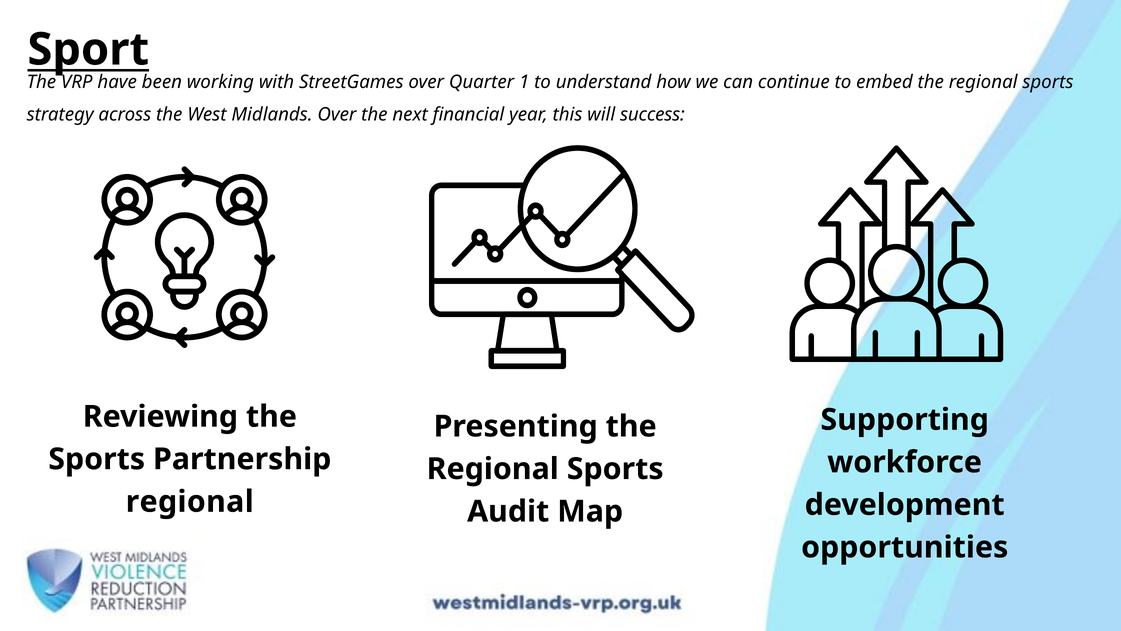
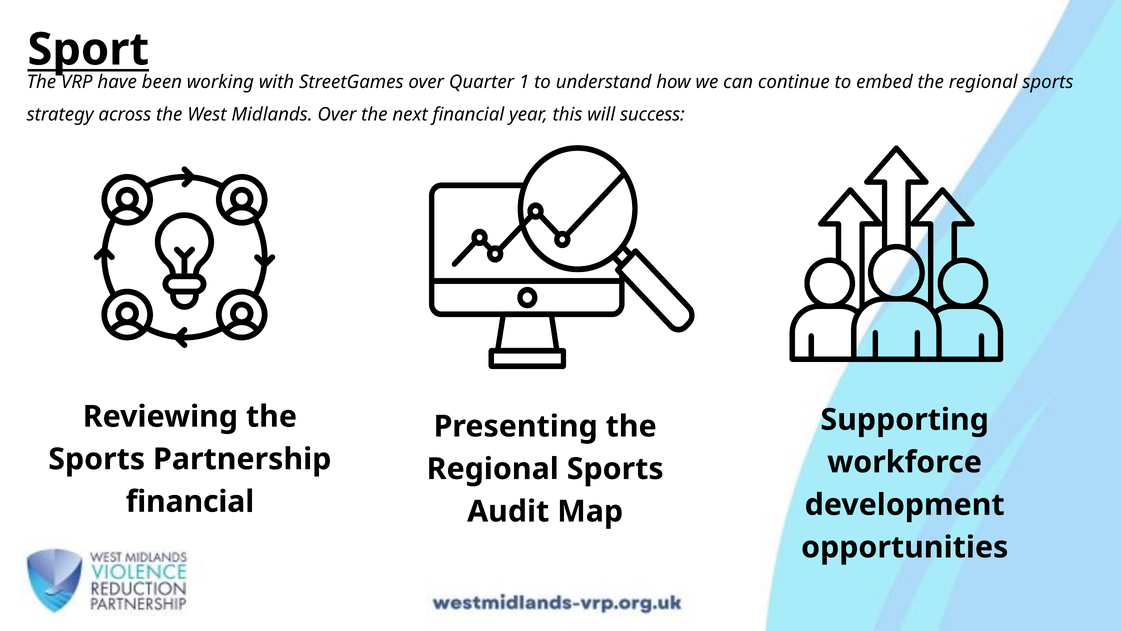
regional at (190, 501): regional -> financial
